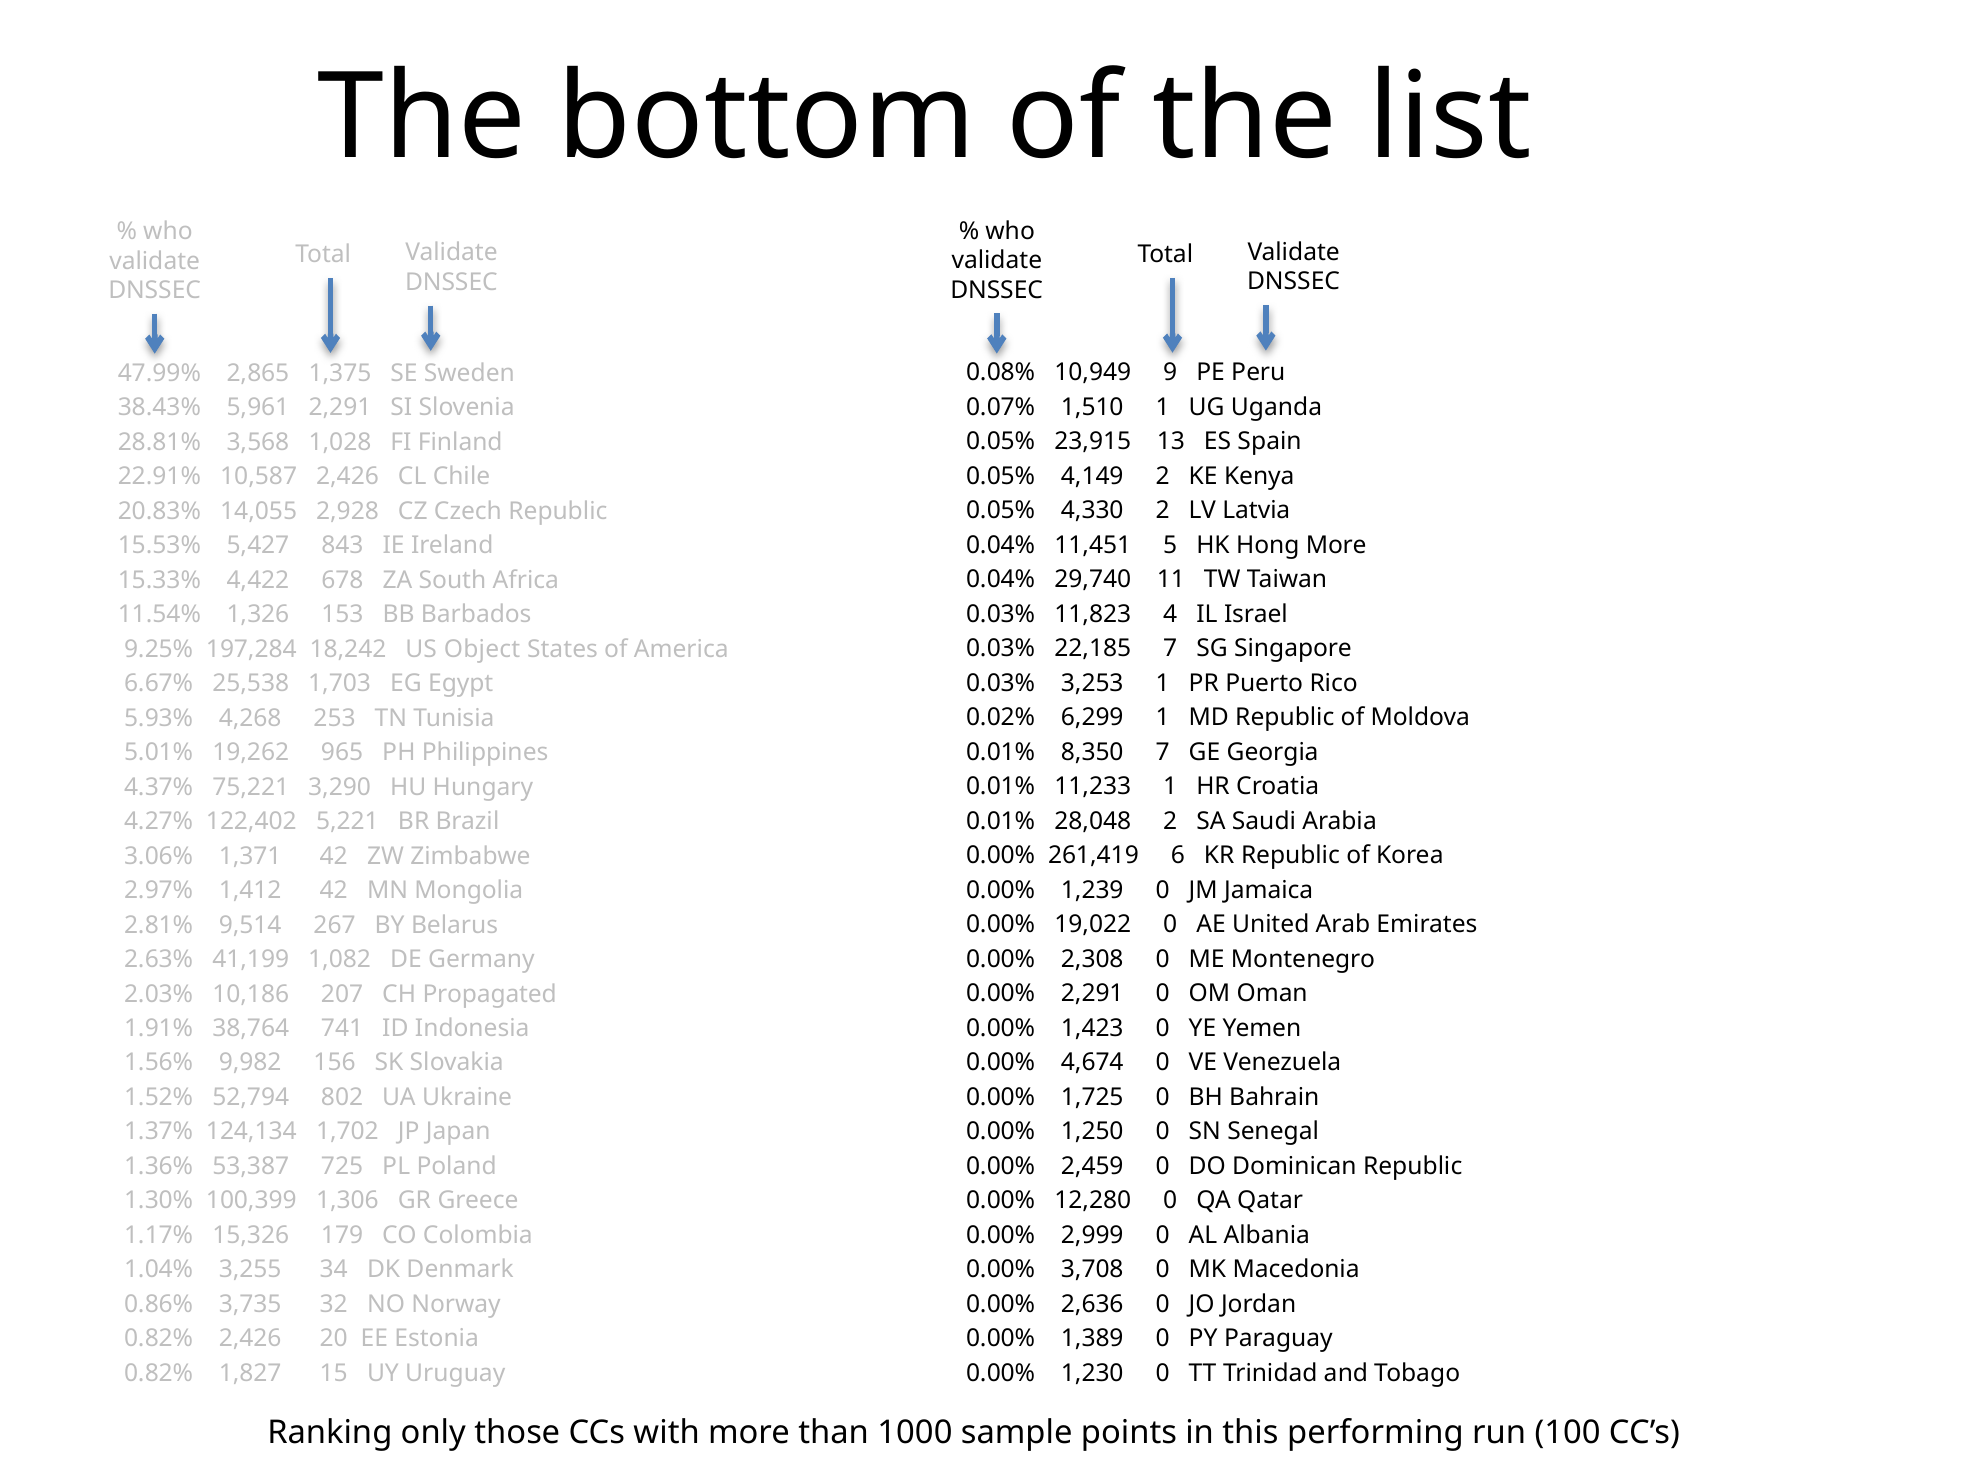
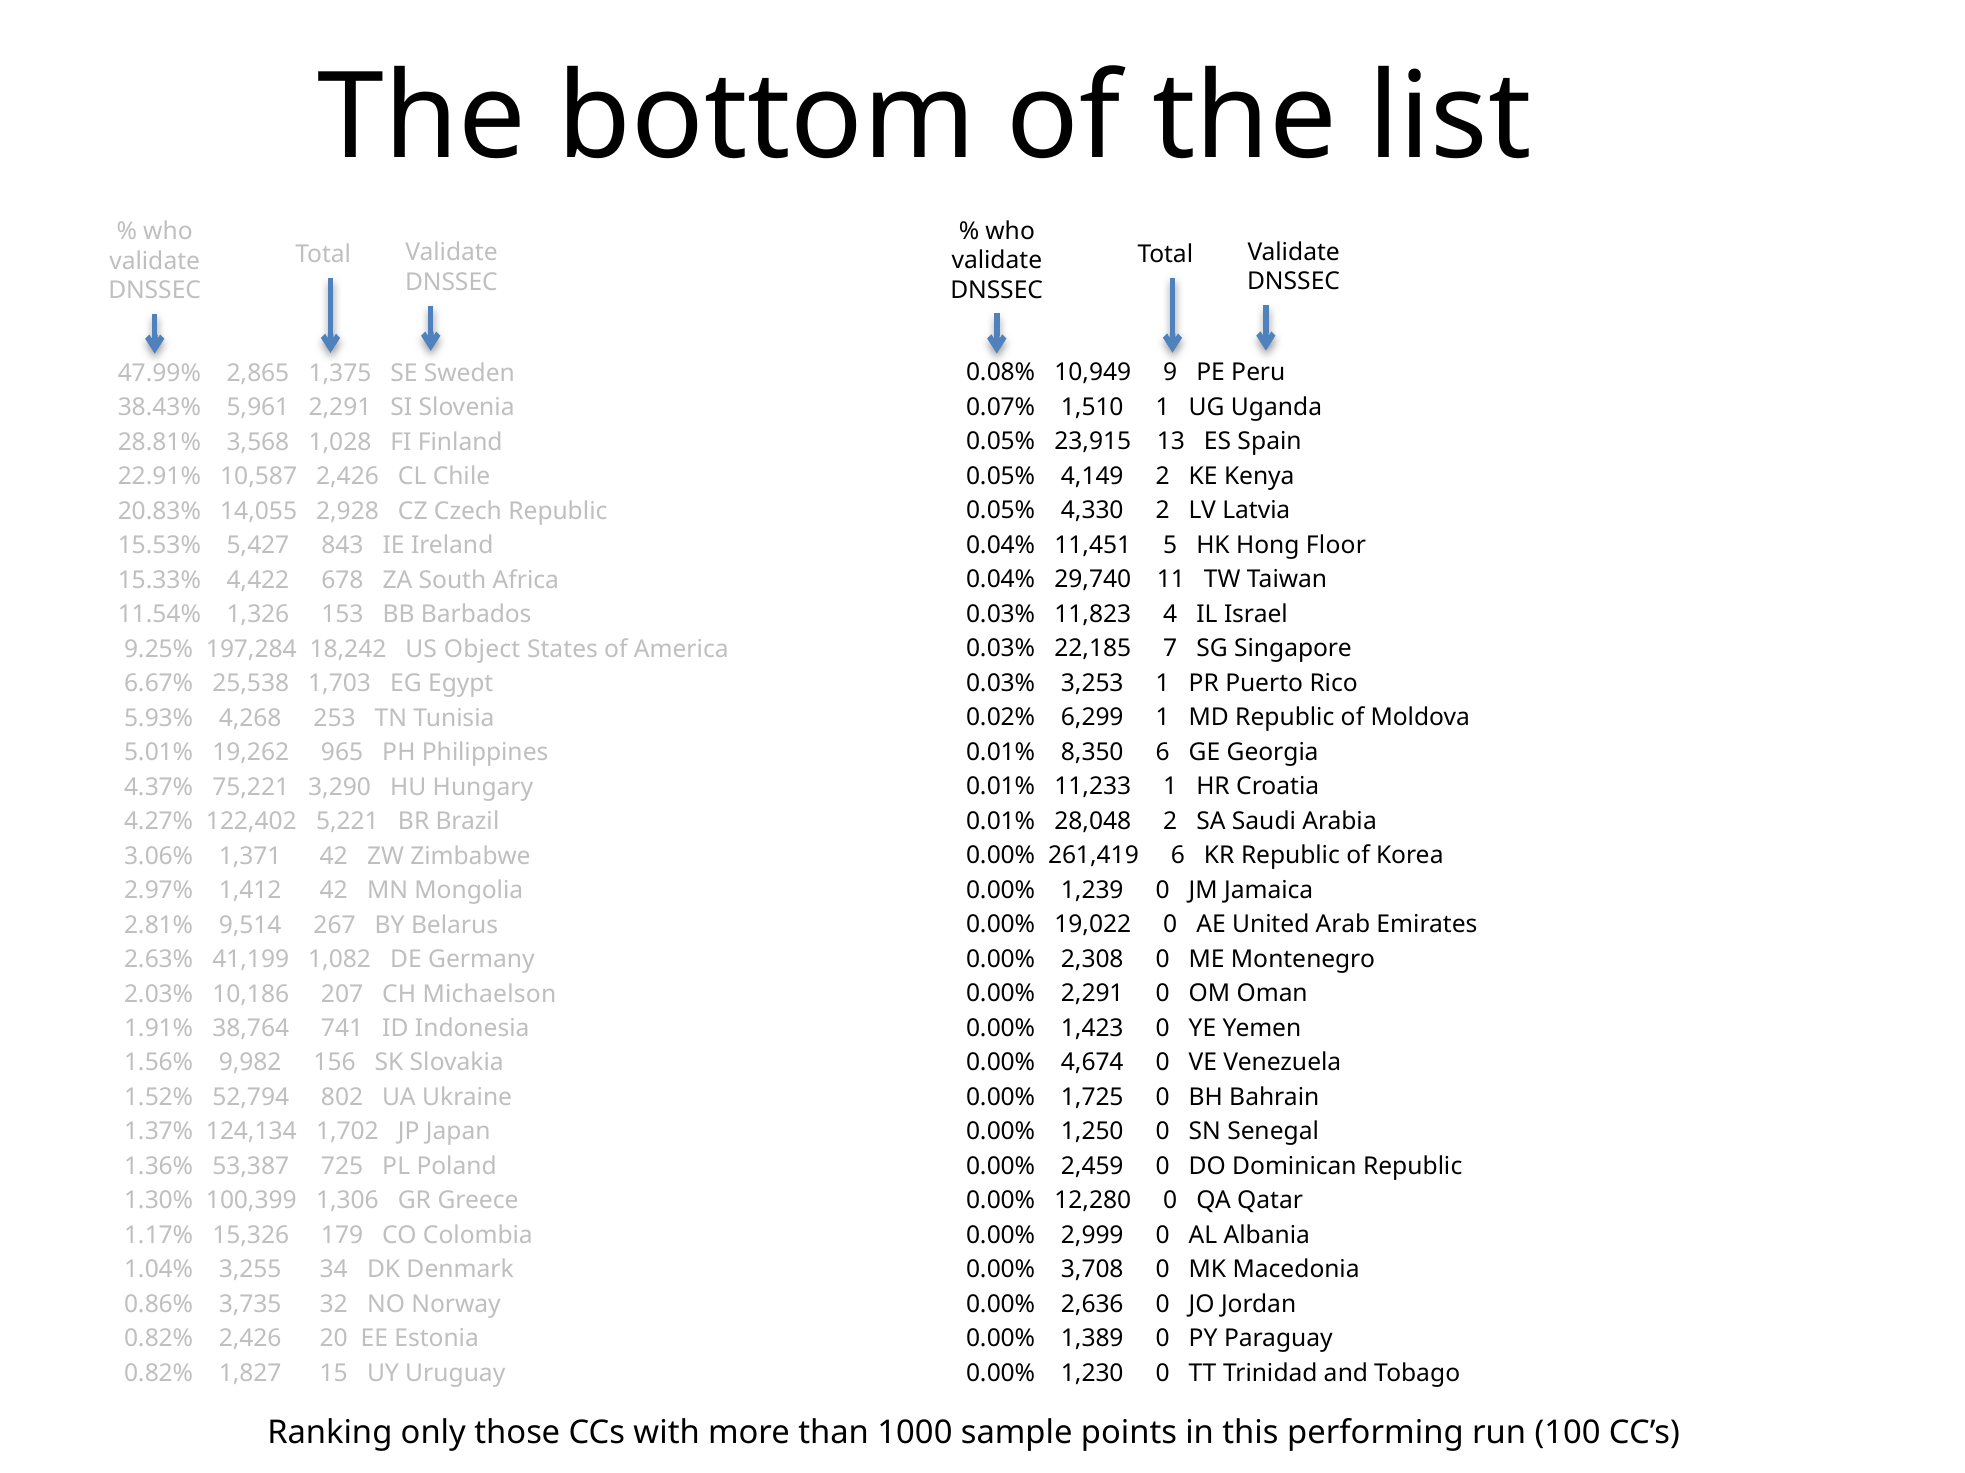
Hong More: More -> Floor
8,350 7: 7 -> 6
Propagated: Propagated -> Michaelson
